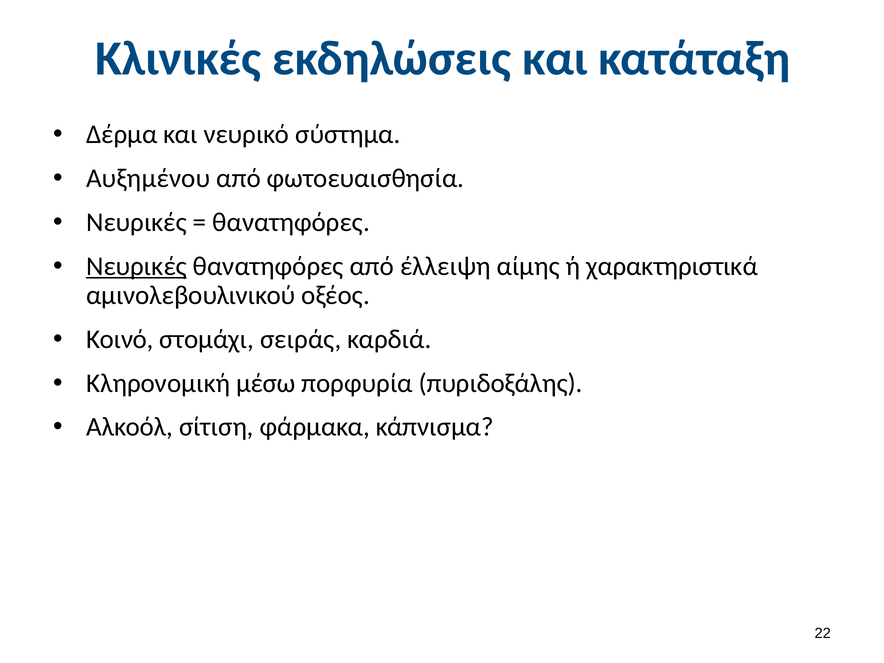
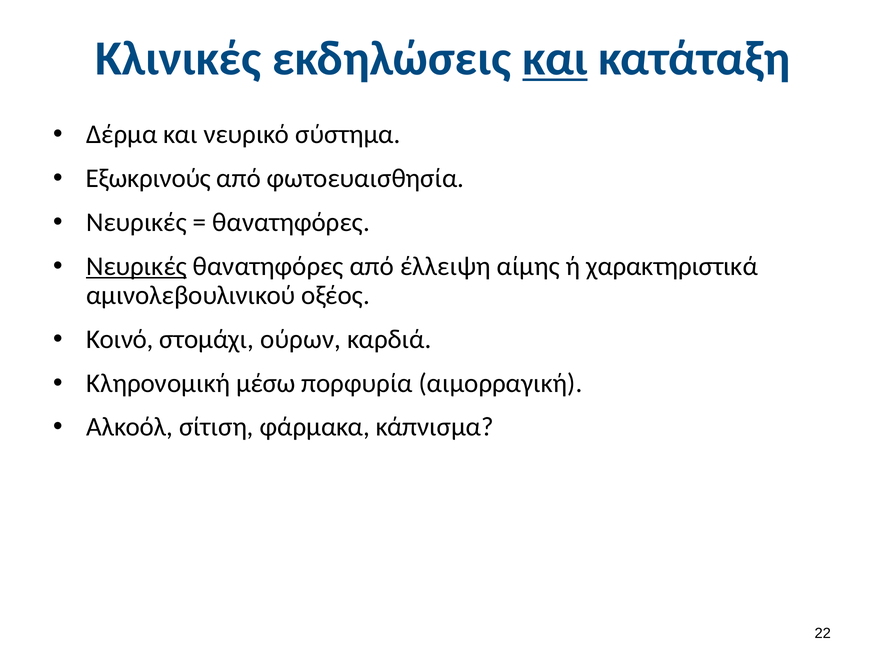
και at (555, 59) underline: none -> present
Αυξημένου: Αυξημένου -> Εξωκρινούς
σειράς: σειράς -> ούρων
πυριδοξάλης: πυριδοξάλης -> αιμορραγική
